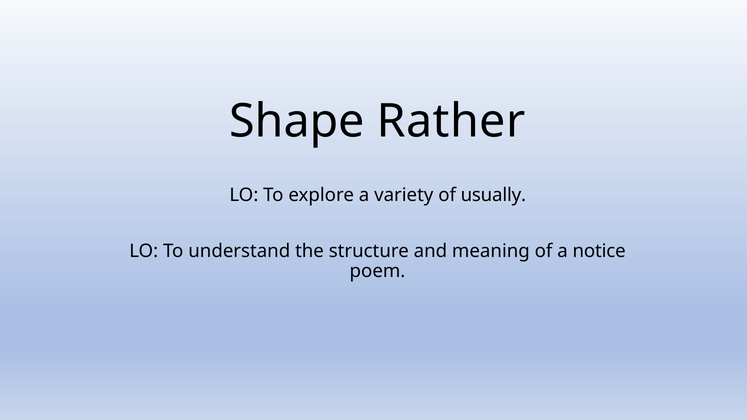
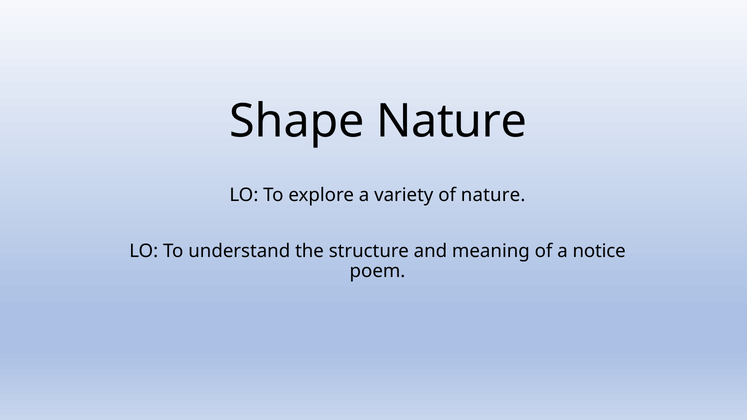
Shape Rather: Rather -> Nature
of usually: usually -> nature
